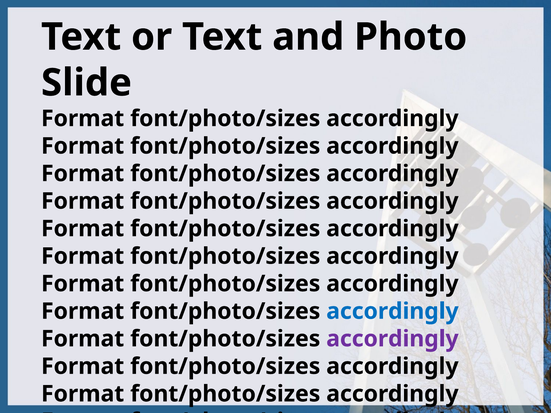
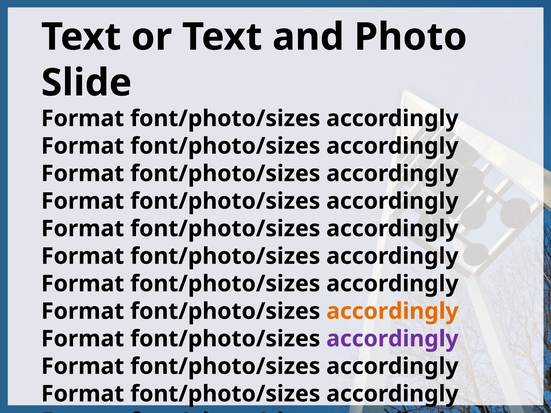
accordingly at (392, 311) colour: blue -> orange
